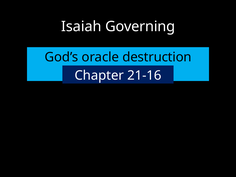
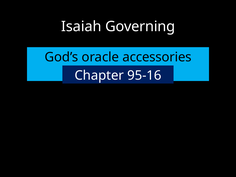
destruction: destruction -> accessories
21-16: 21-16 -> 95-16
